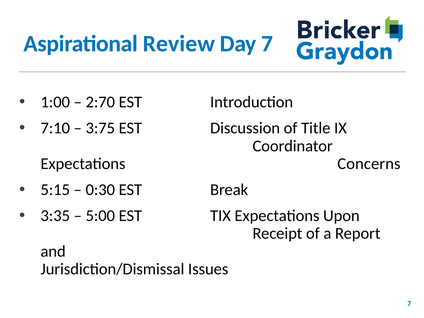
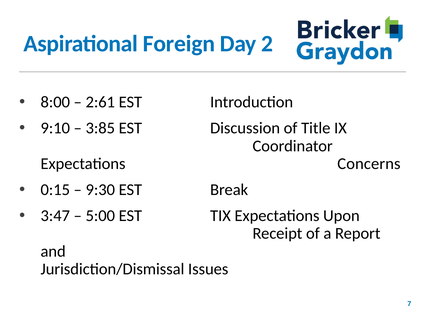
Review: Review -> Foreign
Day 7: 7 -> 2
1:00: 1:00 -> 8:00
2:70: 2:70 -> 2:61
7:10: 7:10 -> 9:10
3:75: 3:75 -> 3:85
5:15: 5:15 -> 0:15
0:30: 0:30 -> 9:30
3:35: 3:35 -> 3:47
